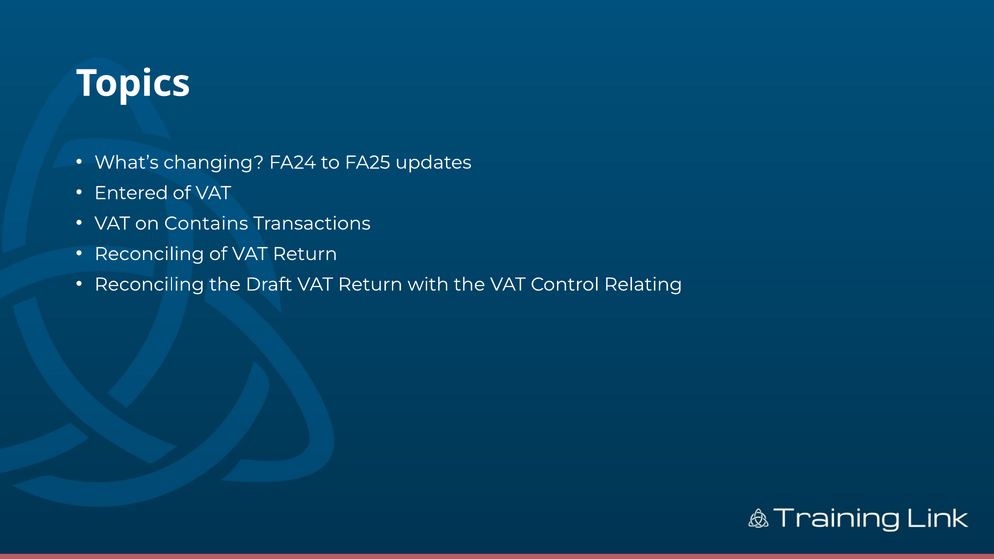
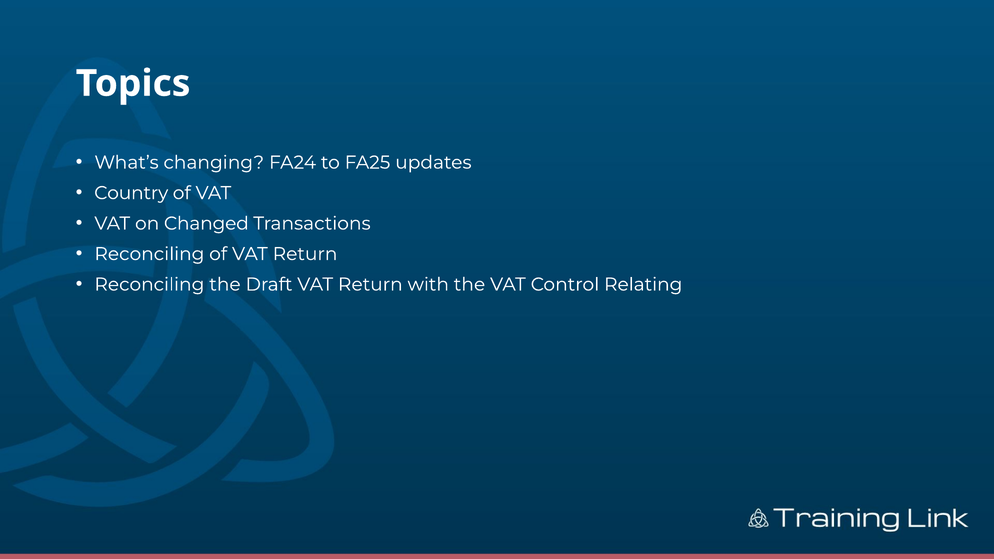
Entered: Entered -> Country
Contains: Contains -> Changed
